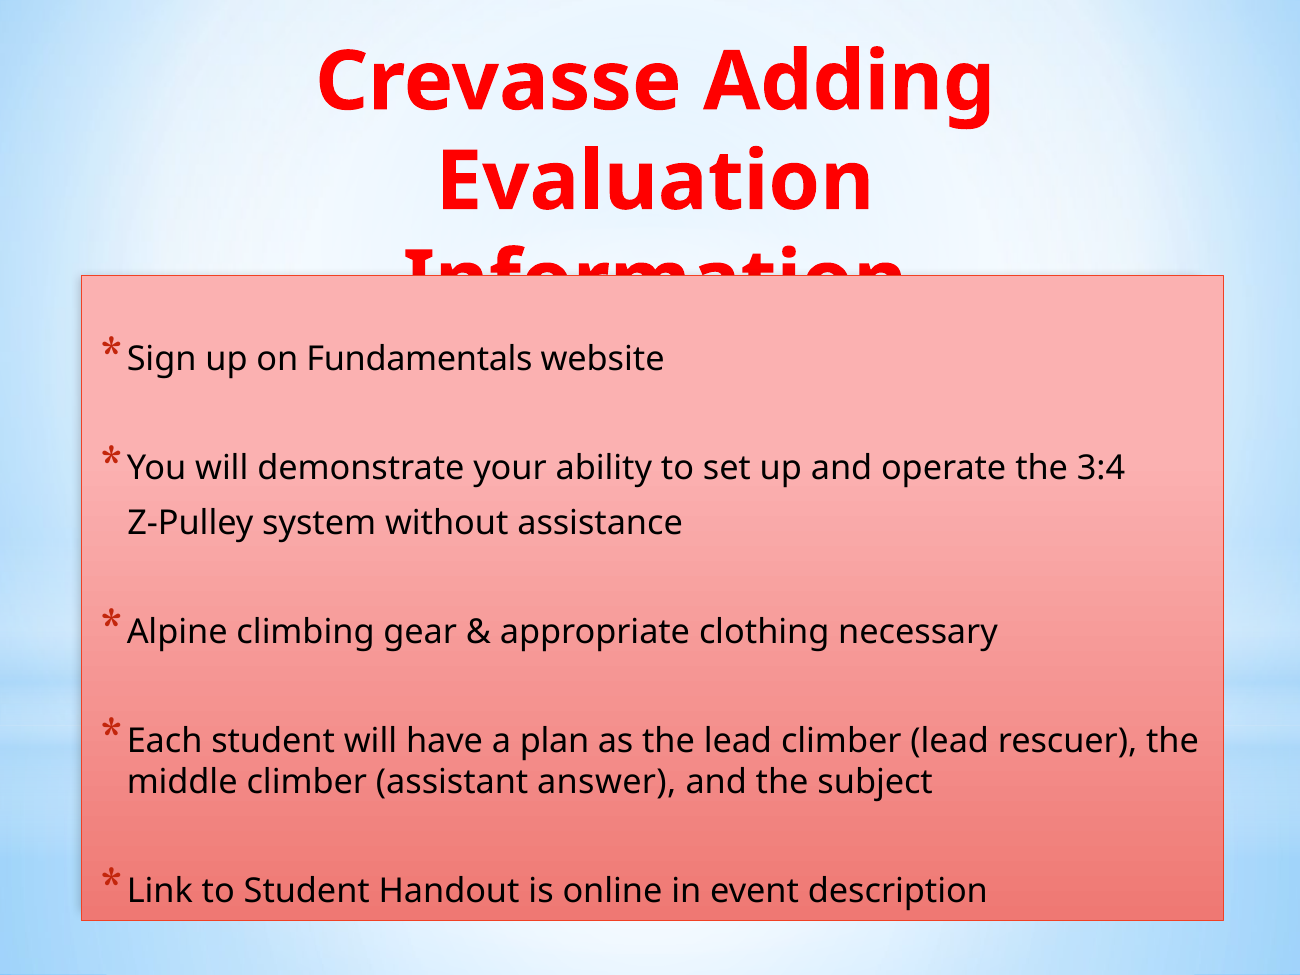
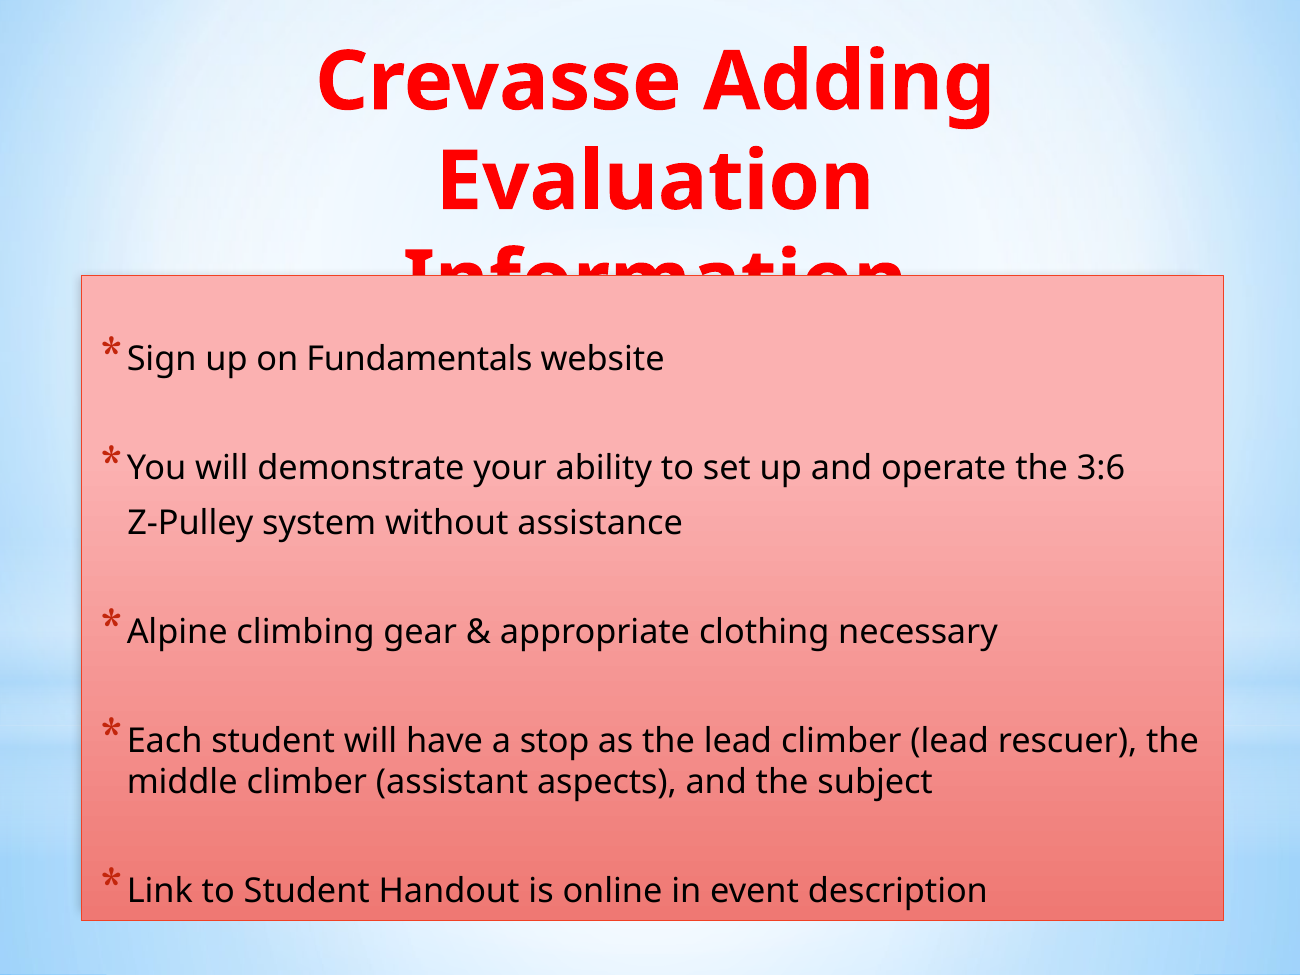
3:4: 3:4 -> 3:6
plan: plan -> stop
answer: answer -> aspects
